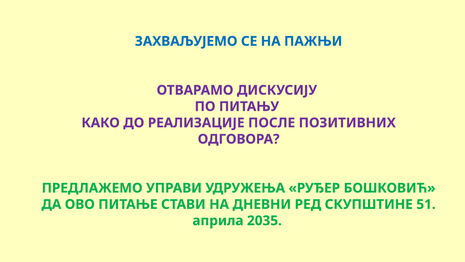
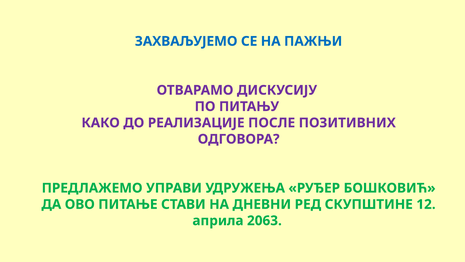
51: 51 -> 12
2035: 2035 -> 2063
